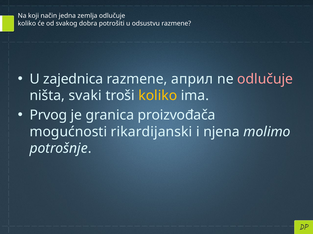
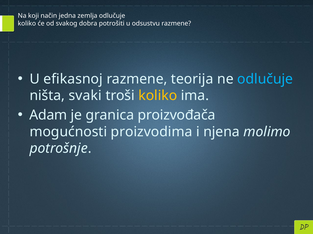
zajednica: zajednica -> efikasnoj
април: април -> teorija
odlučuje at (265, 79) colour: pink -> light blue
Prvog: Prvog -> Adam
rikardijanski: rikardijanski -> proizvodima
